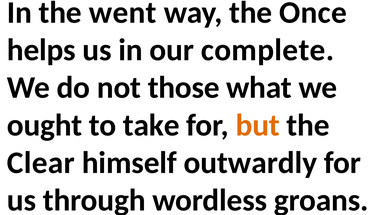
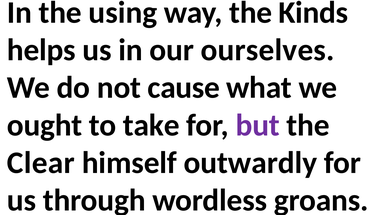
went: went -> using
Once: Once -> Kinds
complete: complete -> ourselves
those: those -> cause
but colour: orange -> purple
